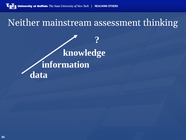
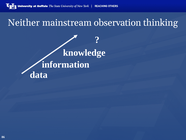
assessment: assessment -> observation
